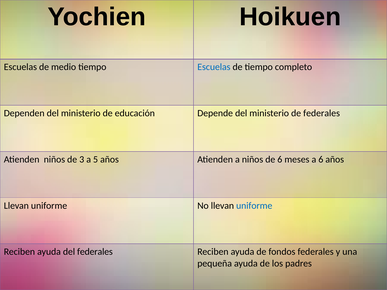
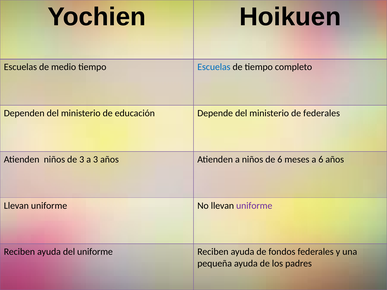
a 5: 5 -> 3
uniforme at (254, 206) colour: blue -> purple
del federales: federales -> uniforme
